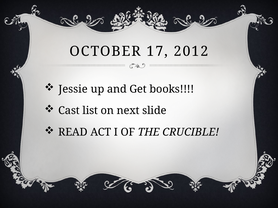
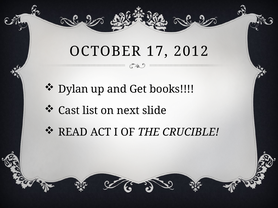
Jessie: Jessie -> Dylan
